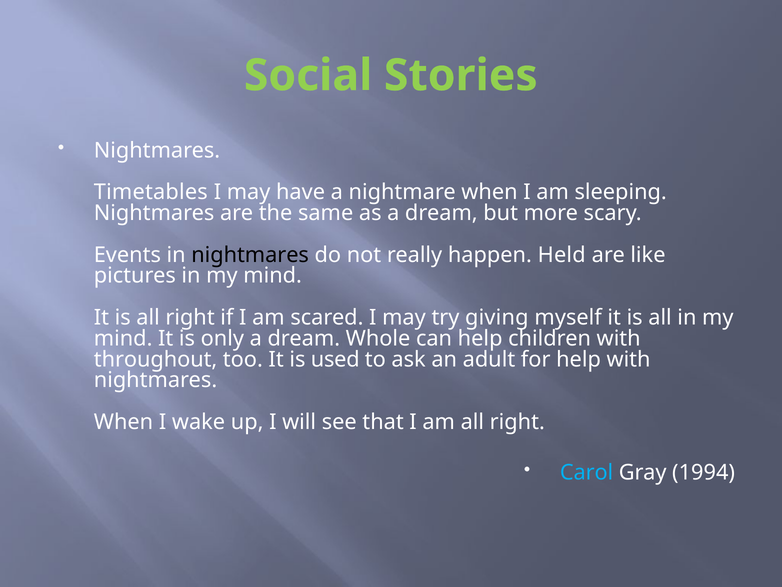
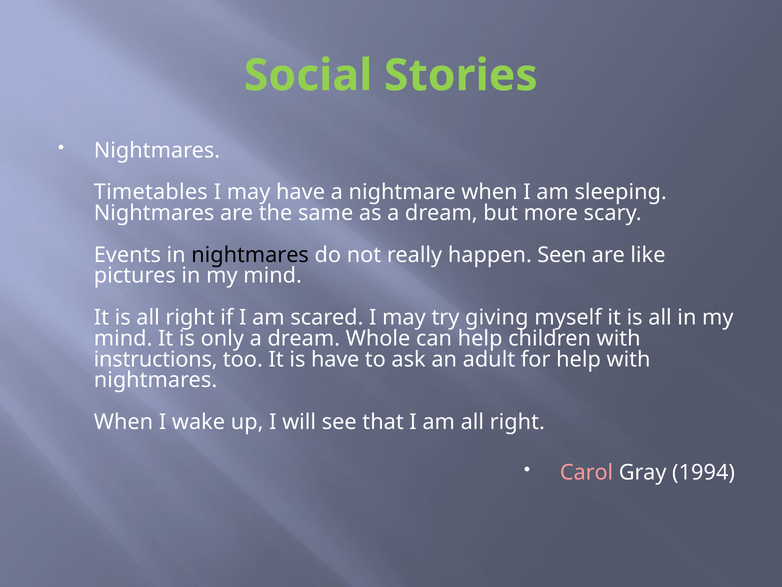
Held: Held -> Seen
throughout: throughout -> instructions
is used: used -> have
Carol colour: light blue -> pink
